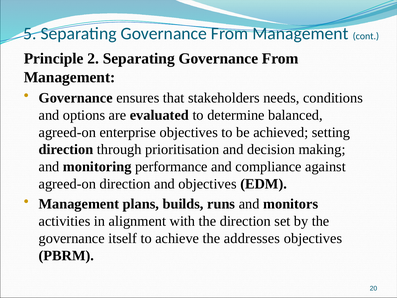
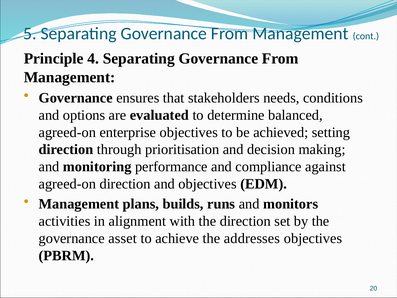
2: 2 -> 4
itself: itself -> asset
